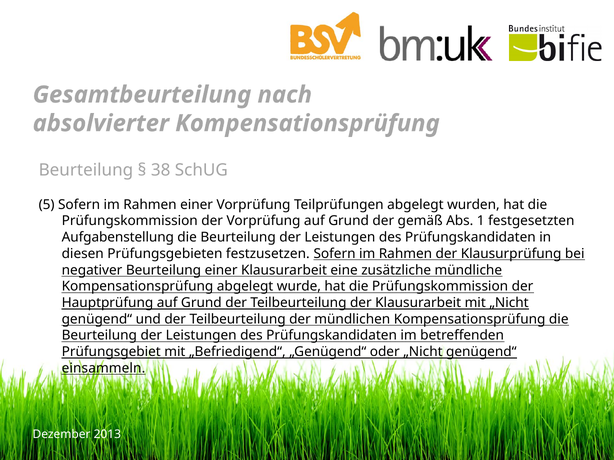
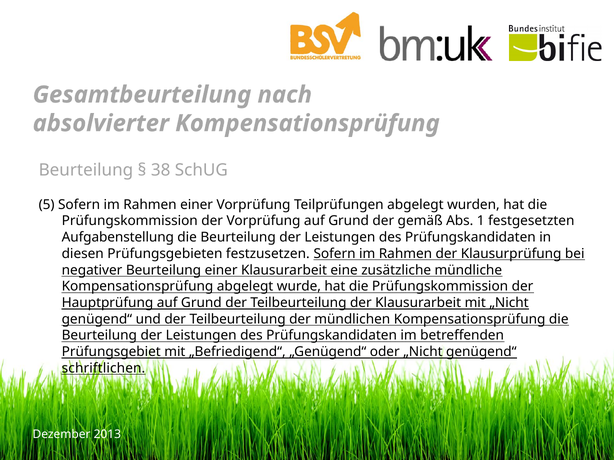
einsammeln: einsammeln -> schriftlichen
